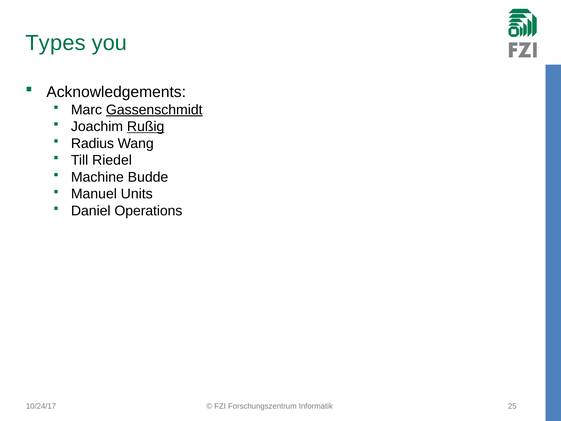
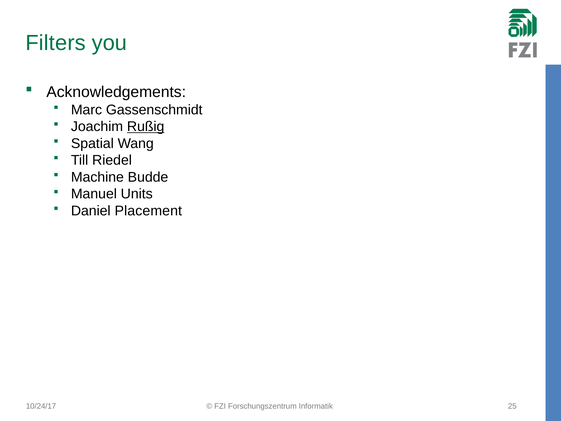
Types: Types -> Filters
Gassenschmidt underline: present -> none
Radius: Radius -> Spatial
Operations: Operations -> Placement
